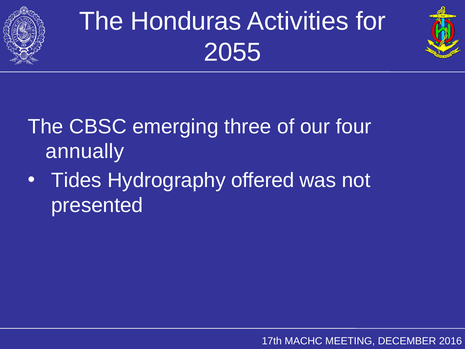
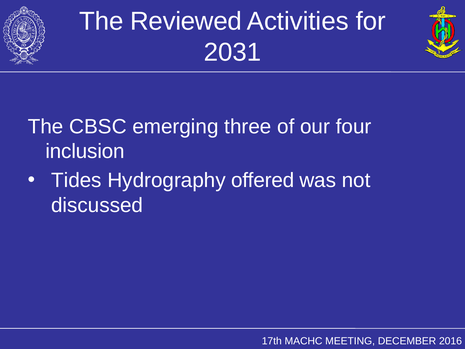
Honduras: Honduras -> Reviewed
2055: 2055 -> 2031
annually: annually -> inclusion
presented: presented -> discussed
